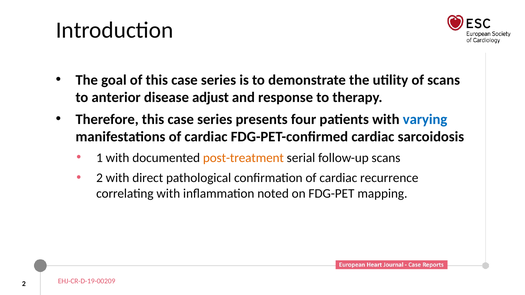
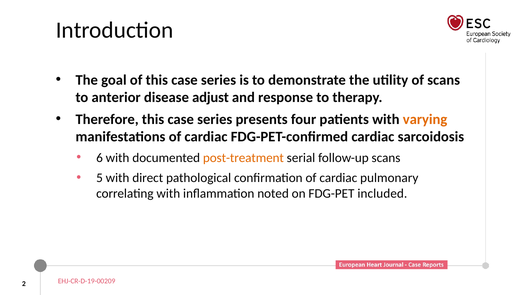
varying colour: blue -> orange
1: 1 -> 6
2 at (99, 178): 2 -> 5
recurrence: recurrence -> pulmonary
mapping: mapping -> included
